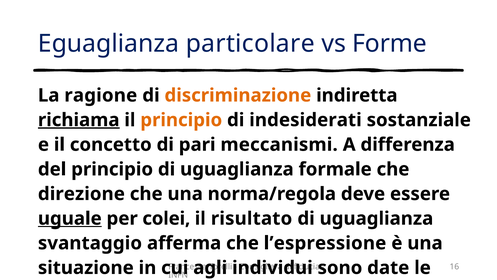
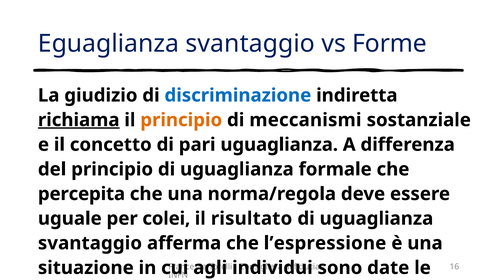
Eguaglianza particolare: particolare -> svantaggio
ragione: ragione -> giudizio
discriminazione colour: orange -> blue
indesiderati: indesiderati -> meccanismi
pari meccanismi: meccanismi -> uguaglianza
direzione: direzione -> percepita
uguale underline: present -> none
